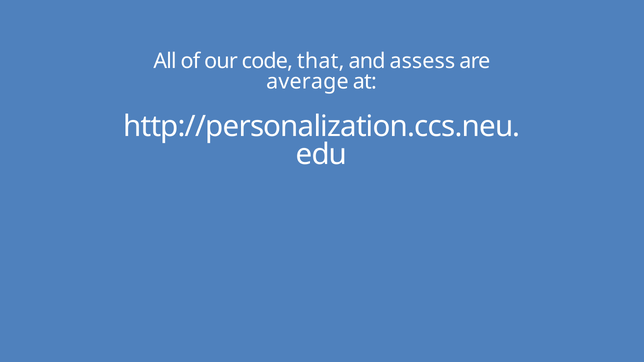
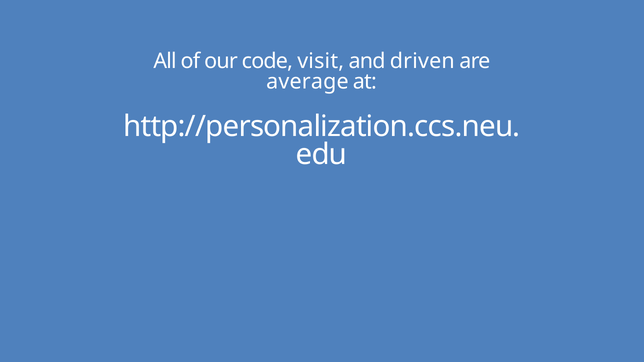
that: that -> visit
assess: assess -> driven
